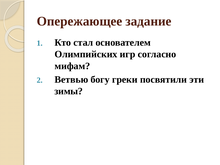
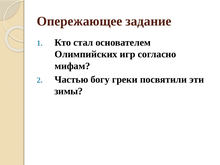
Ветвью: Ветвью -> Частью
